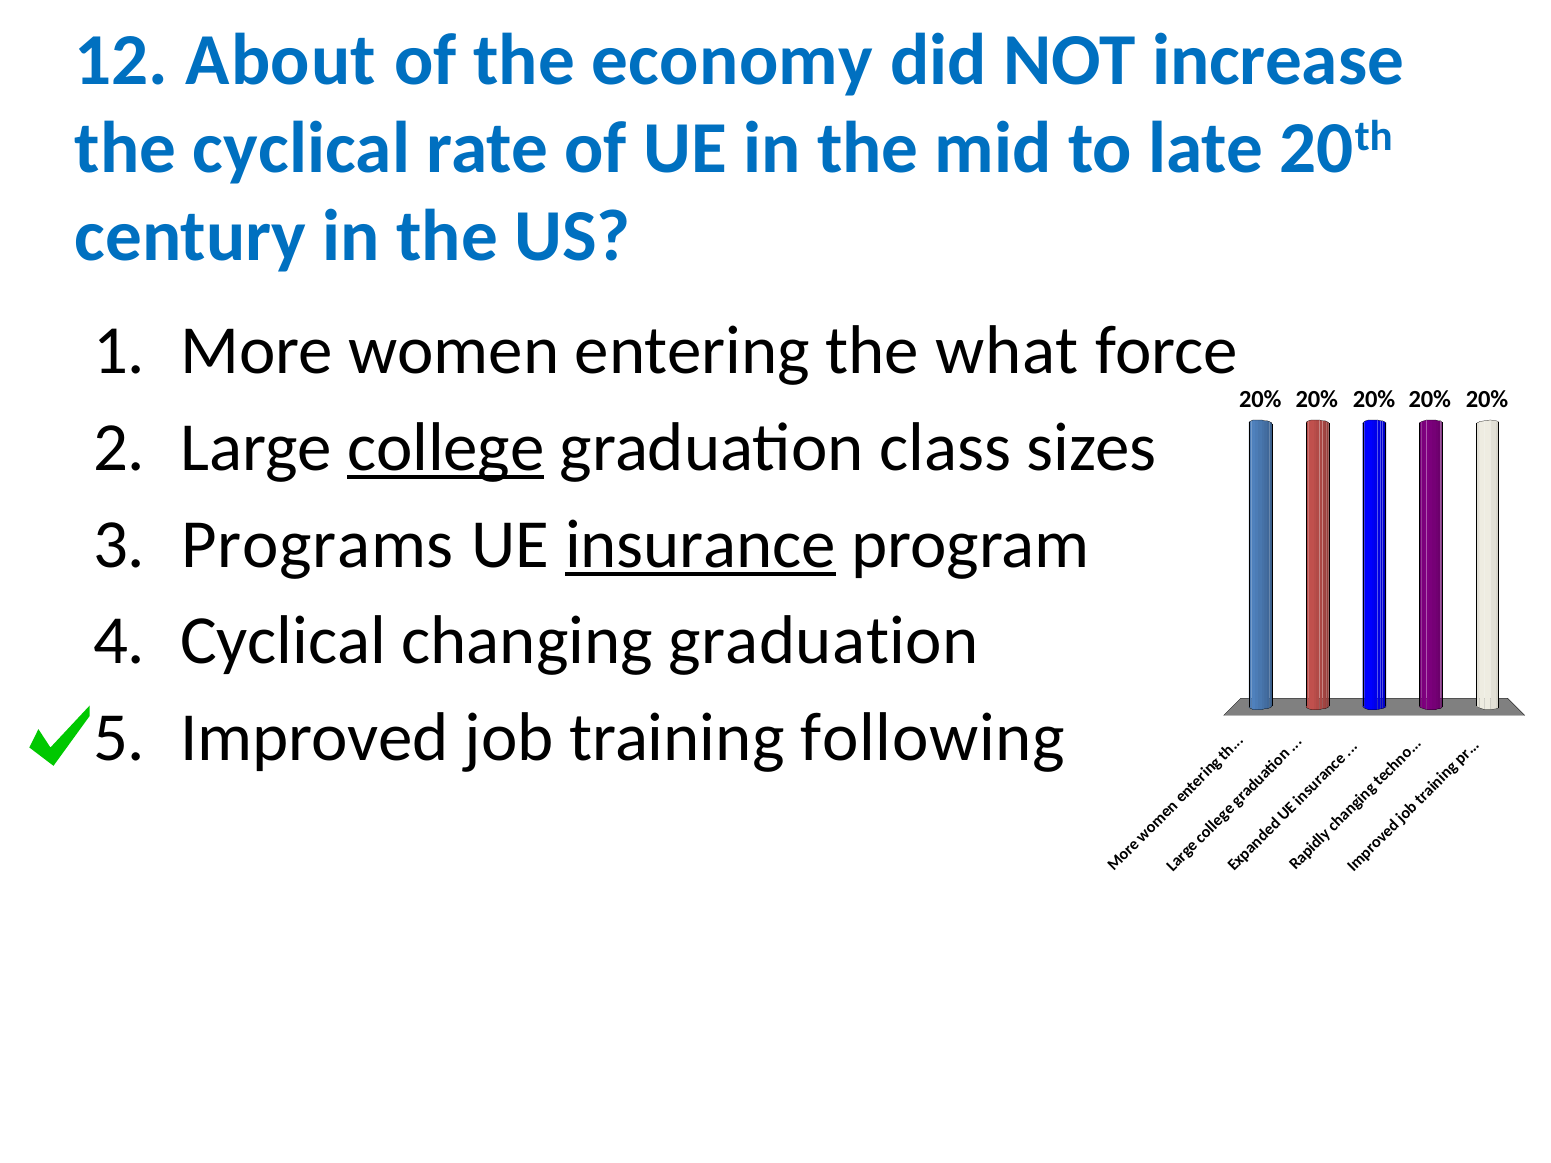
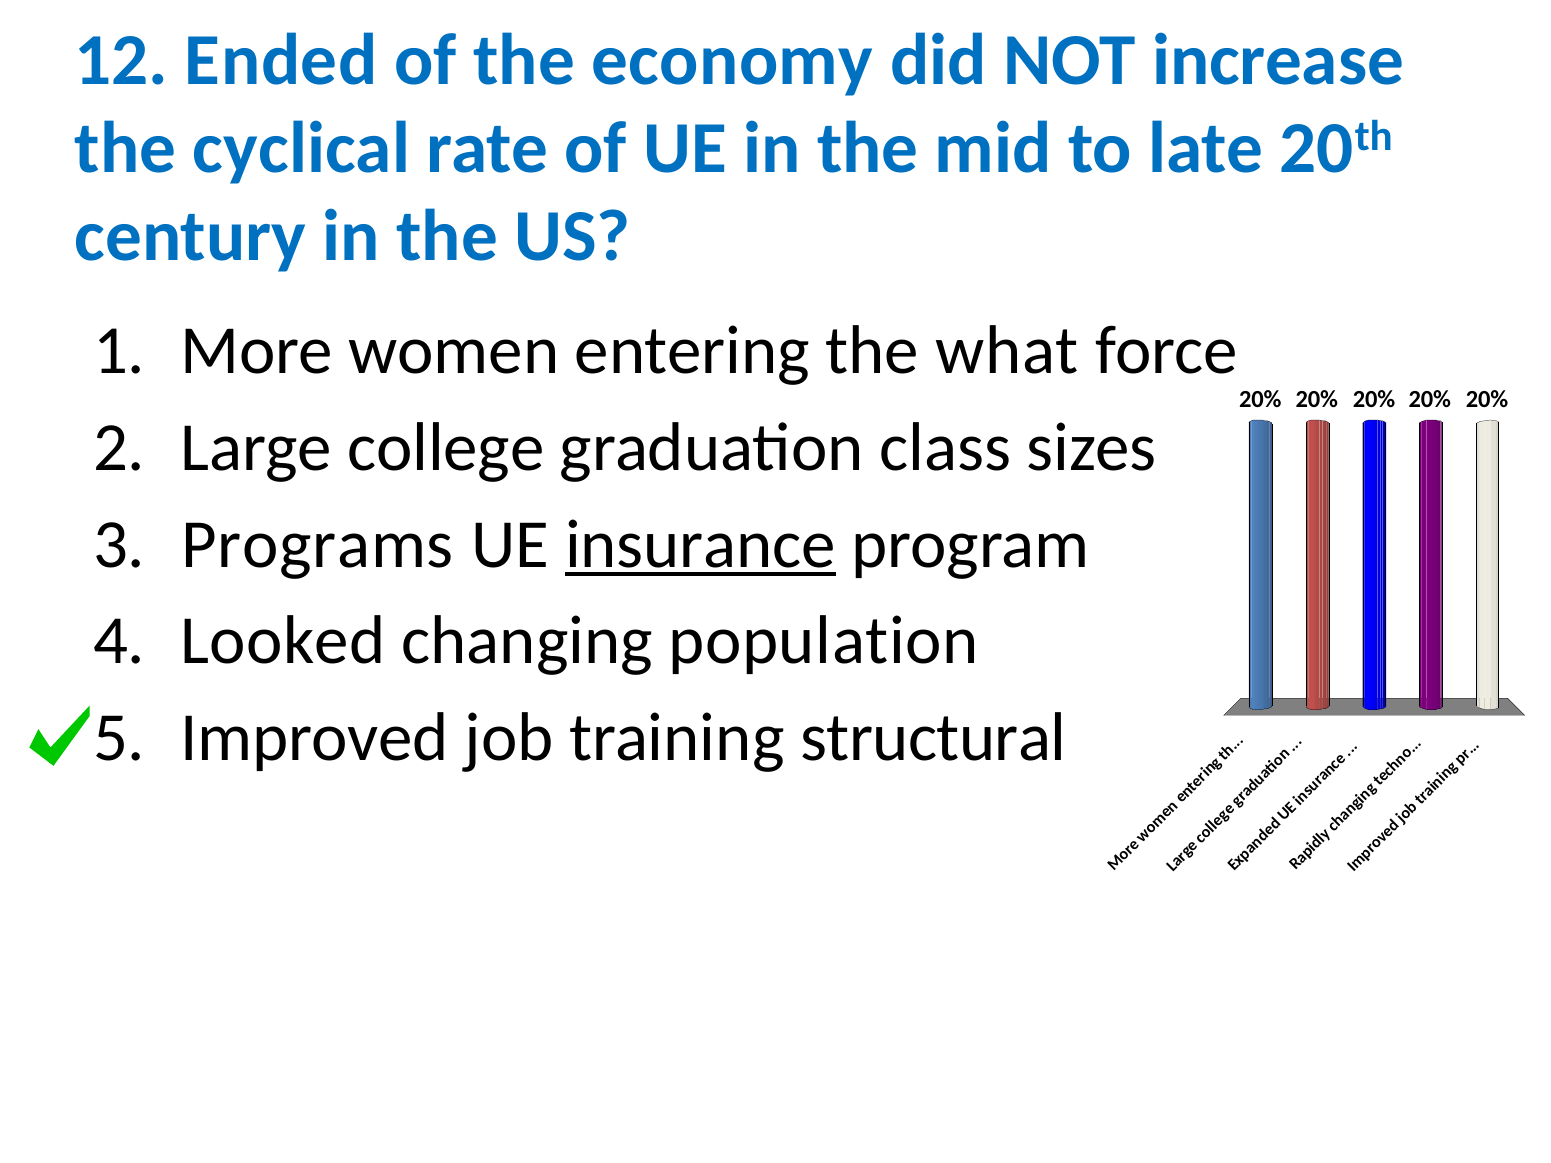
About: About -> Ended
college underline: present -> none
Cyclical at (283, 641): Cyclical -> Looked
changing graduation: graduation -> population
following: following -> structural
